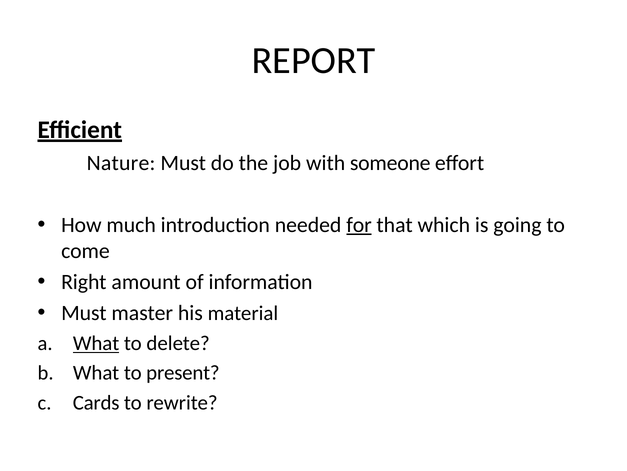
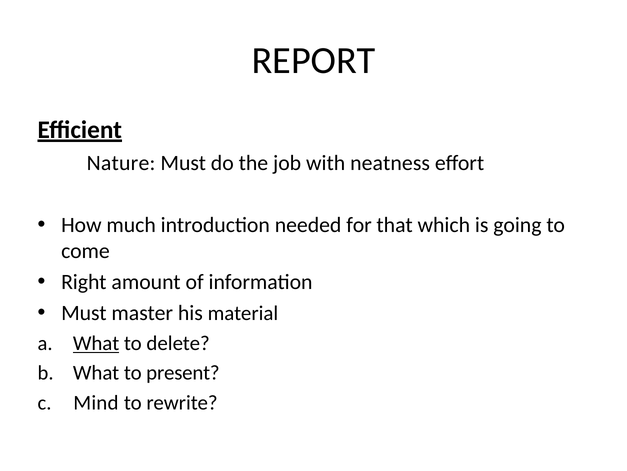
someone: someone -> neatness
for underline: present -> none
Cards: Cards -> Mind
